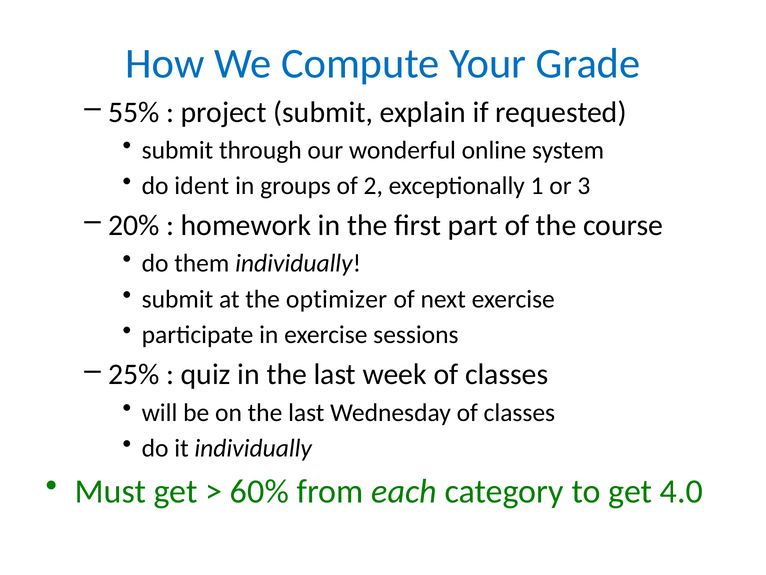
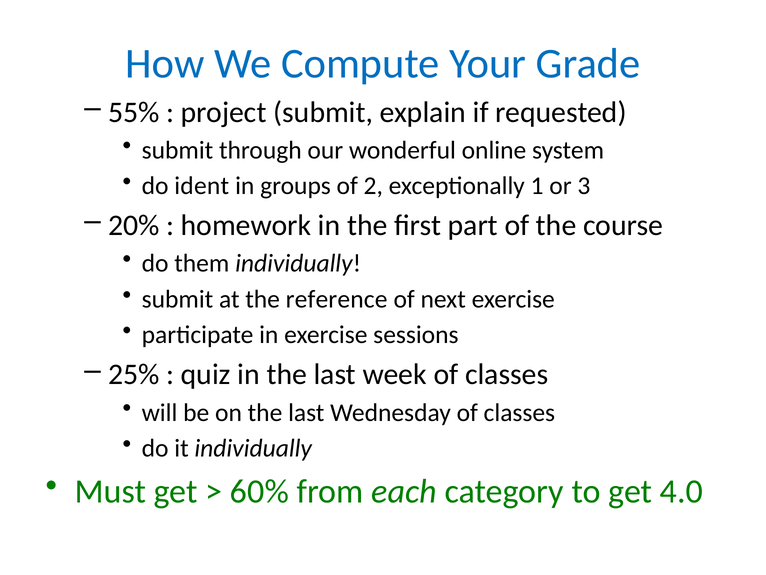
optimizer: optimizer -> reference
